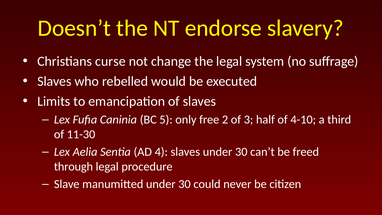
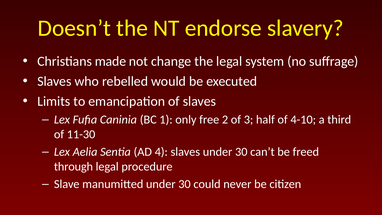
curse: curse -> made
5: 5 -> 1
